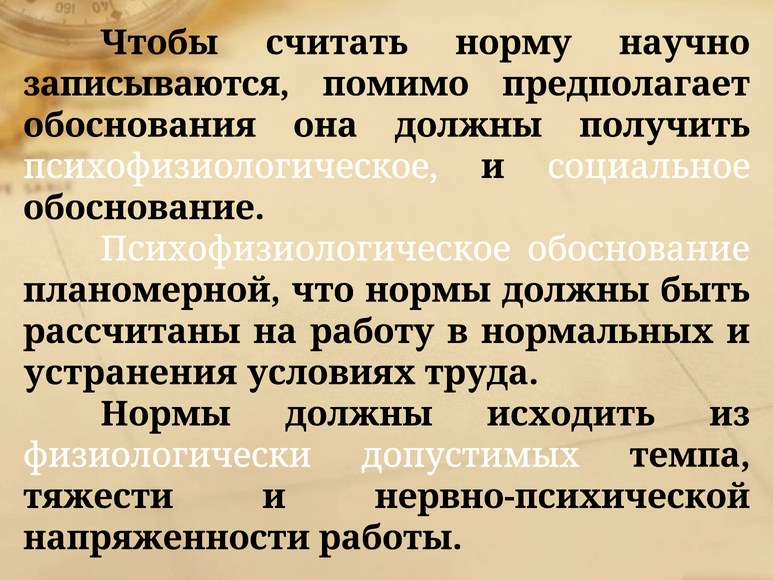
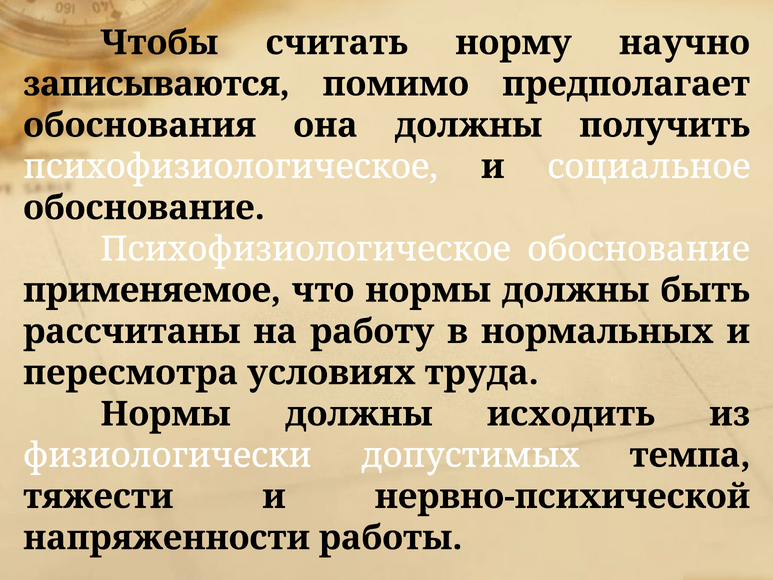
планомерной: планомерной -> применяемое
устранения: устранения -> пересмотра
